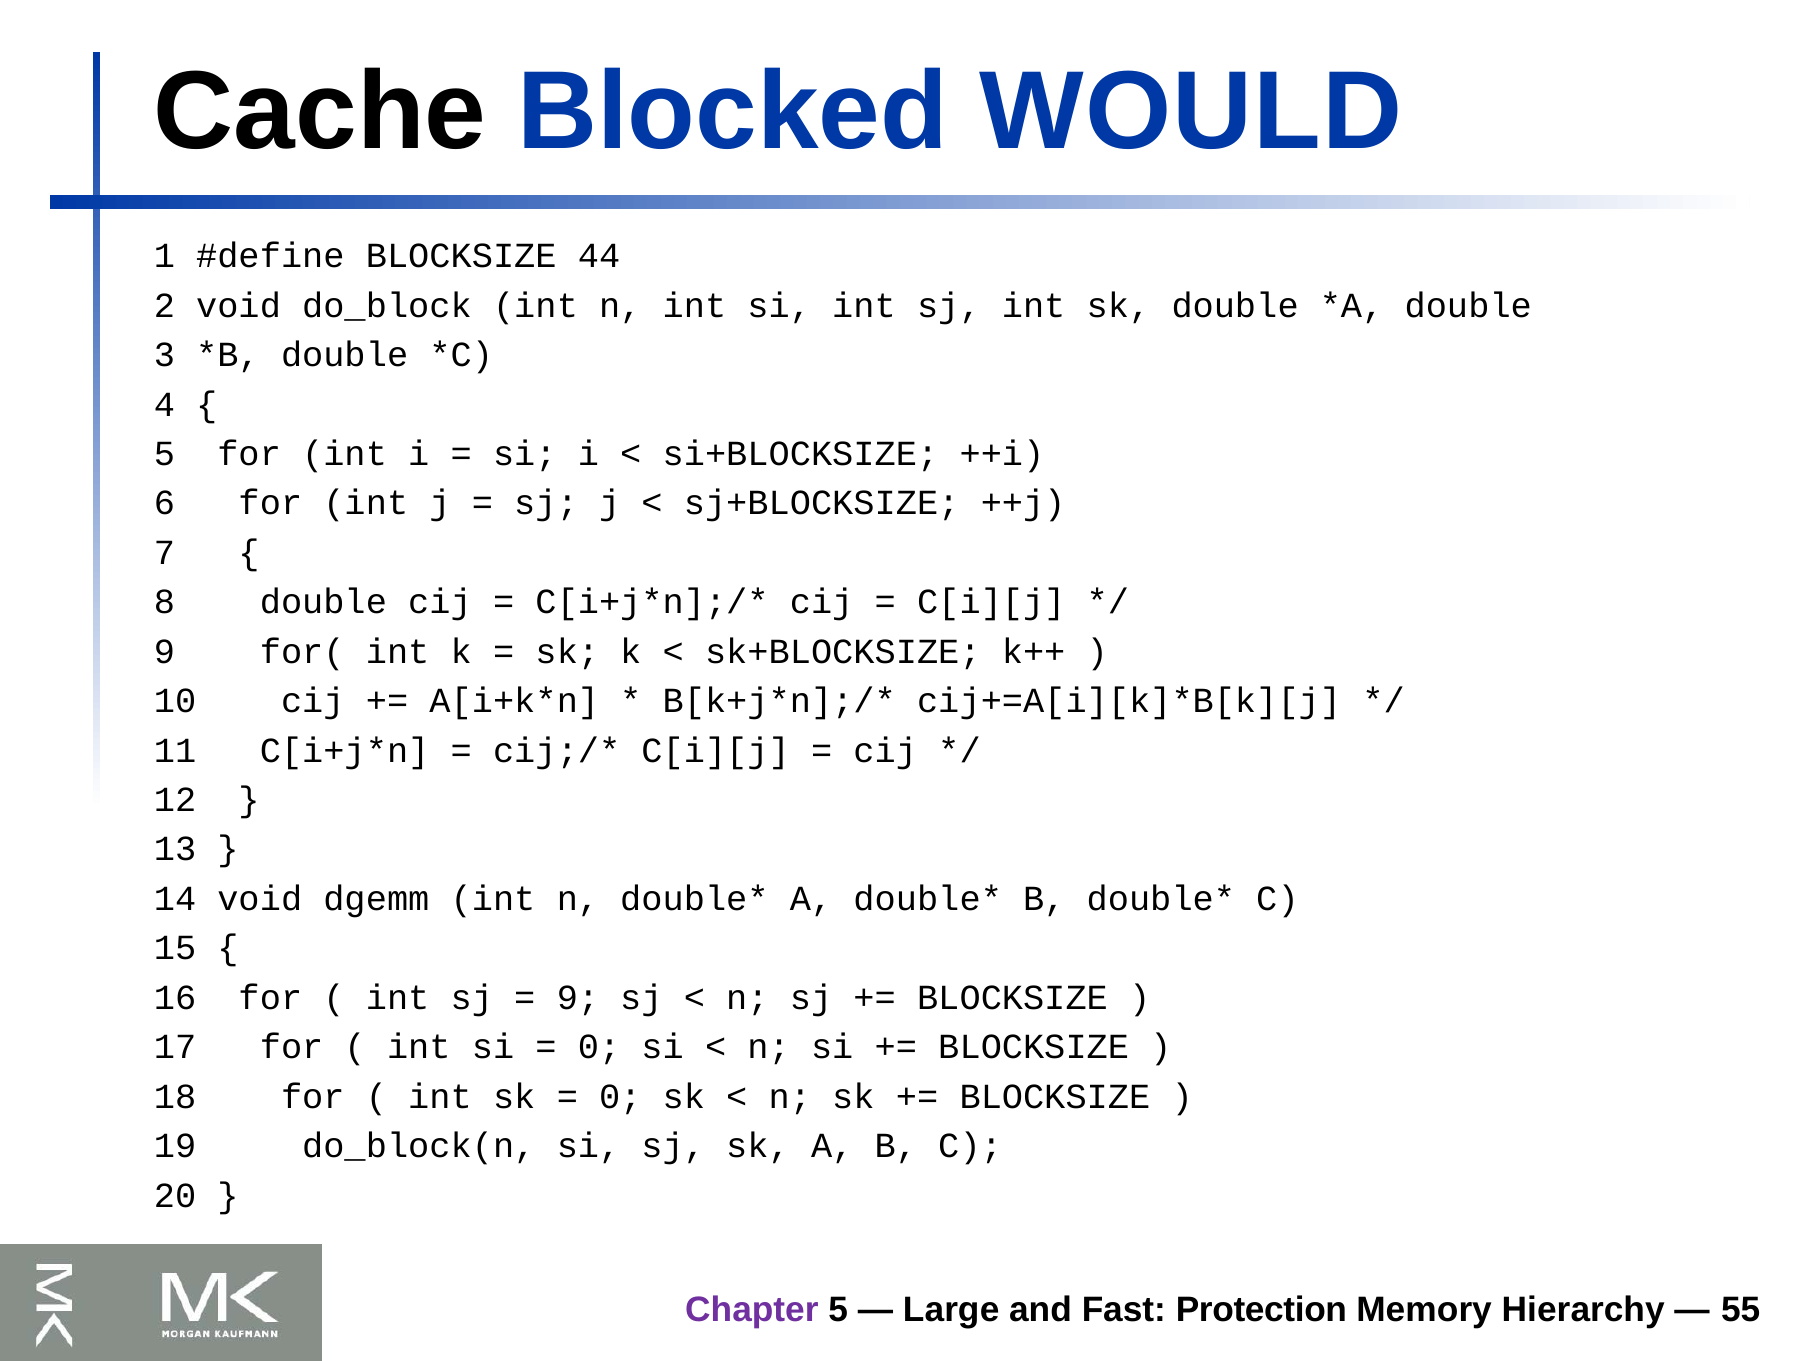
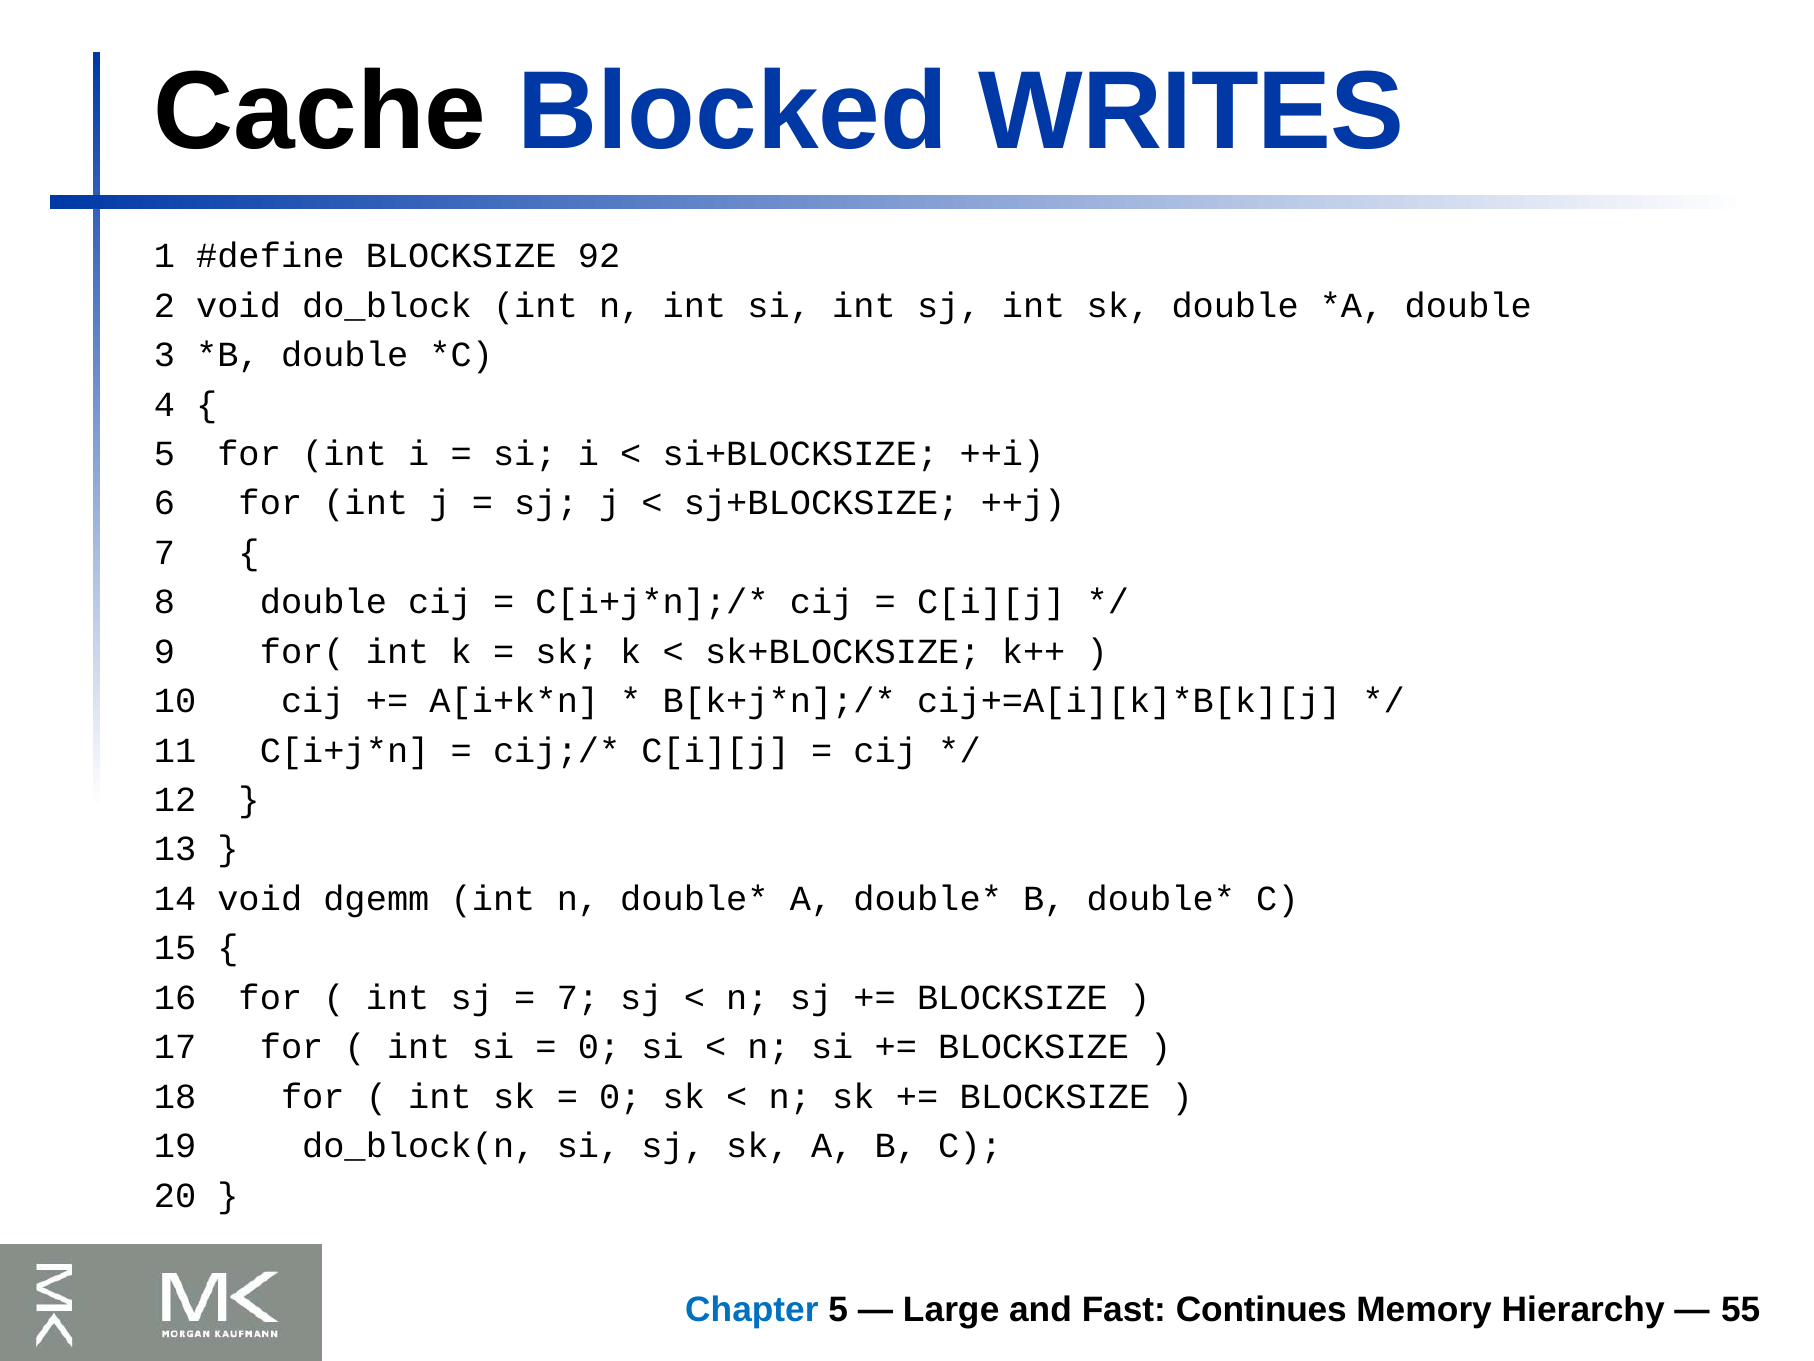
WOULD: WOULD -> WRITES
44: 44 -> 92
9 at (578, 997): 9 -> 7
Chapter colour: purple -> blue
Protection: Protection -> Continues
